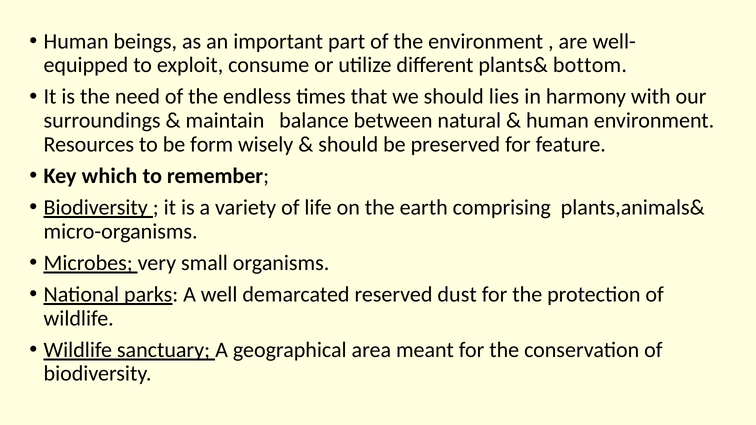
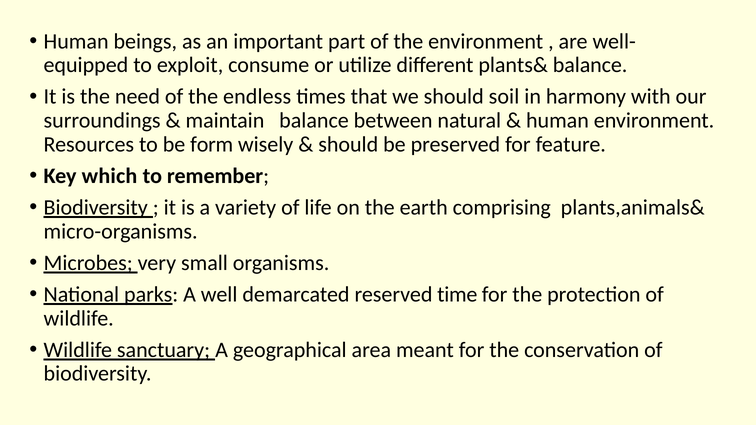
plants& bottom: bottom -> balance
lies: lies -> soil
dust: dust -> time
